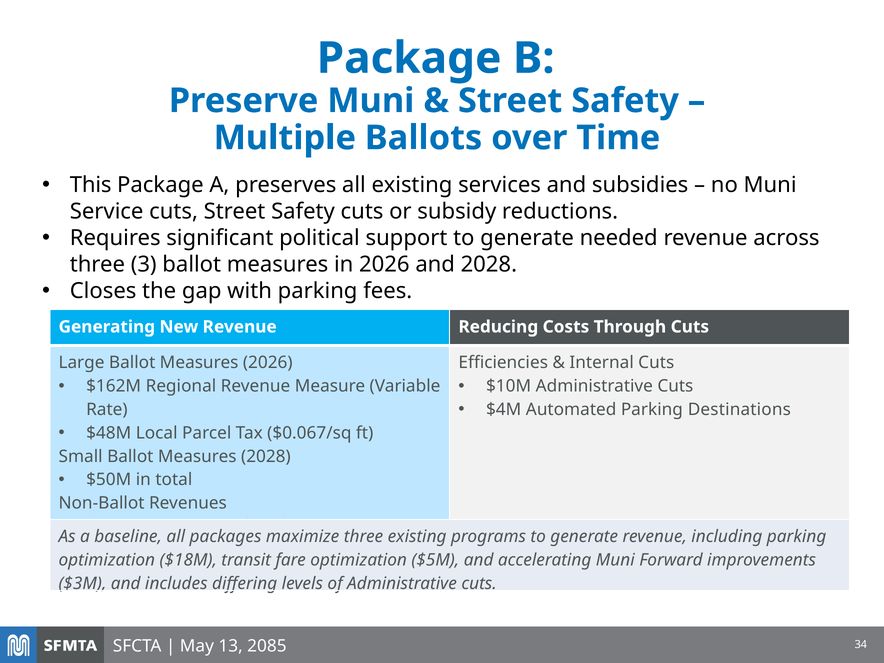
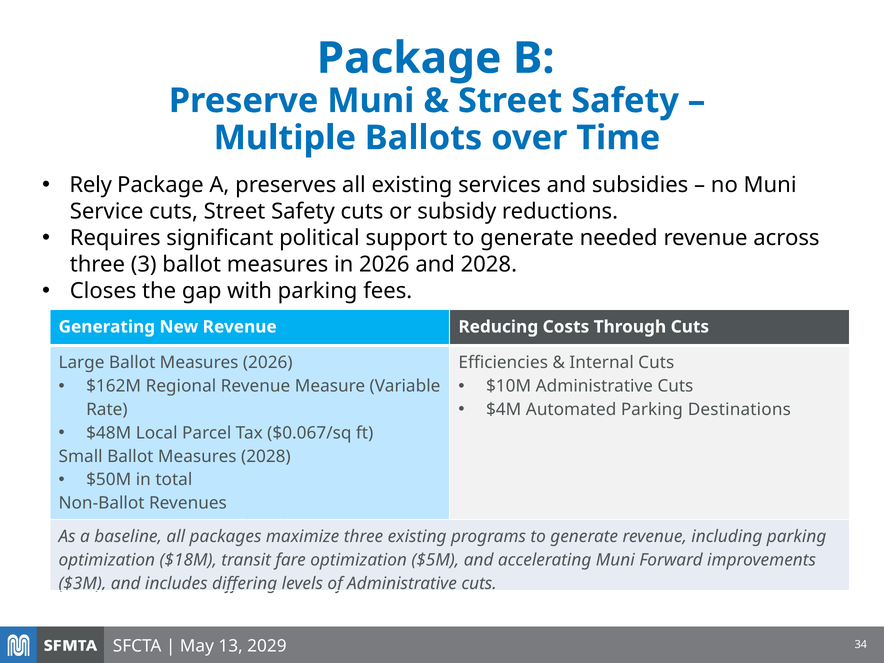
This: This -> Rely
2085: 2085 -> 2029
